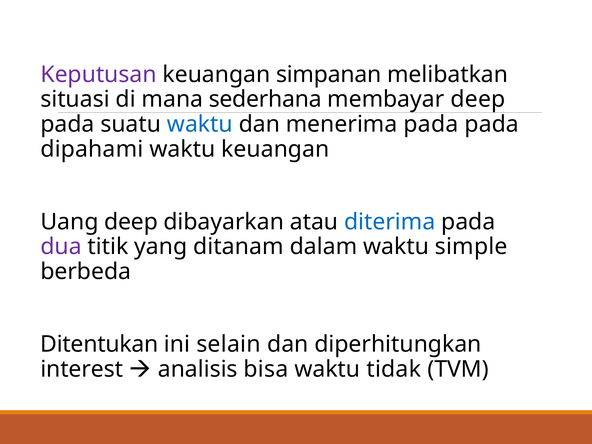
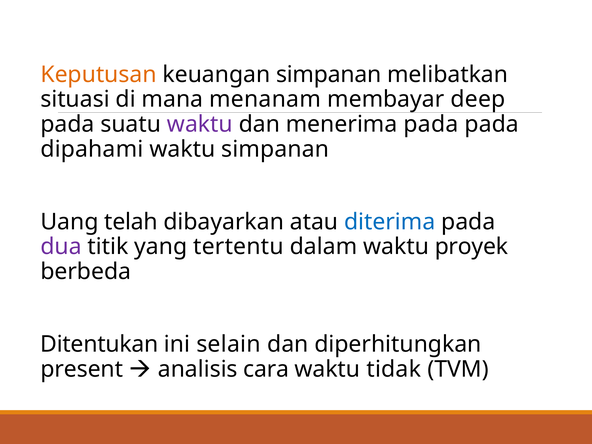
Keputusan colour: purple -> orange
sederhana: sederhana -> menanam
waktu at (200, 124) colour: blue -> purple
waktu keuangan: keuangan -> simpanan
Uang deep: deep -> telah
ditanam: ditanam -> tertentu
simple: simple -> proyek
interest: interest -> present
bisa: bisa -> cara
